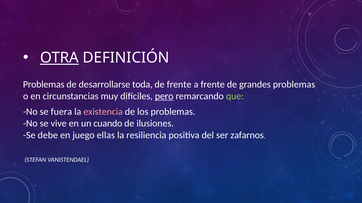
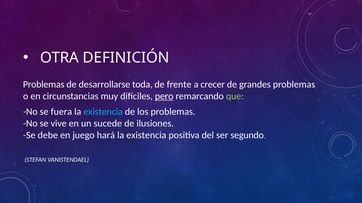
OTRA underline: present -> none
a frente: frente -> crecer
existencia at (103, 112) colour: pink -> light blue
cuando: cuando -> sucede
ellas: ellas -> hará
resiliencia at (146, 135): resiliencia -> existencia
zafarnos: zafarnos -> segundo
